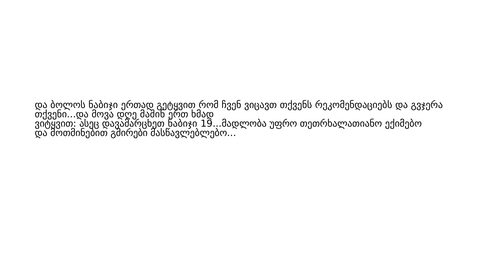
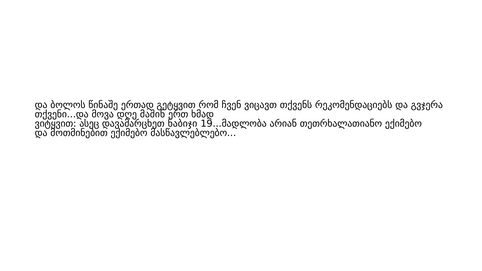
ბოლოს ნაბიჯი: ნაბიჯი -> წინაშე
უფრო: უფრო -> არიან
მოთმინებით გმირები: გმირები -> ექიმებო
